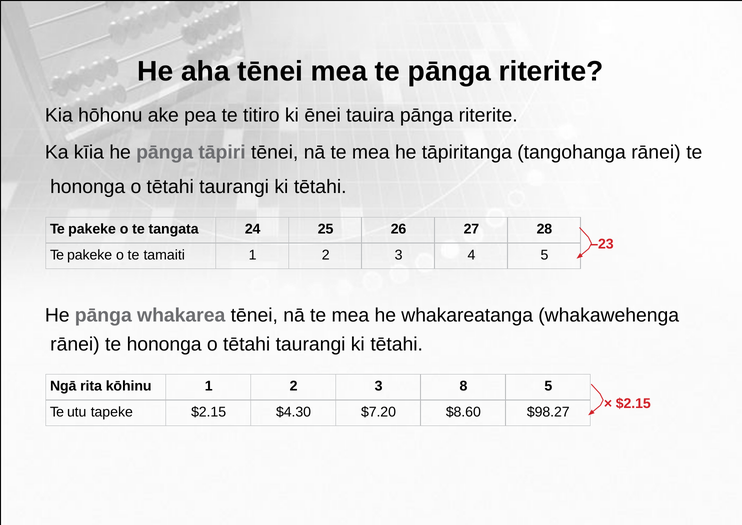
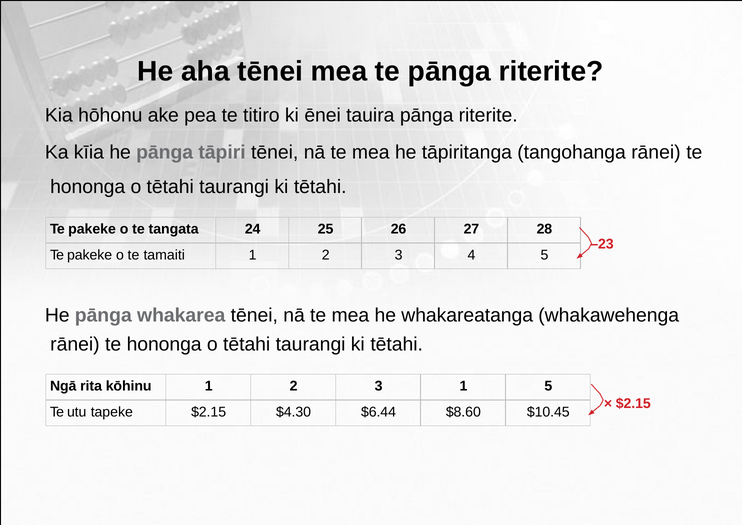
3 8: 8 -> 1
$7.20: $7.20 -> $6.44
$98.27: $98.27 -> $10.45
